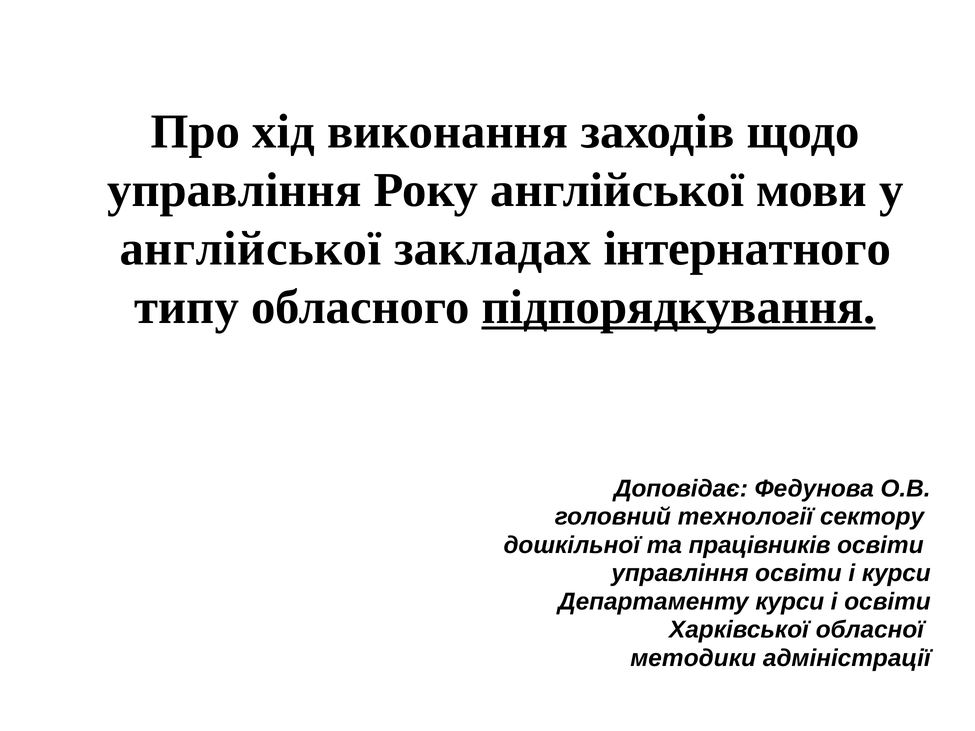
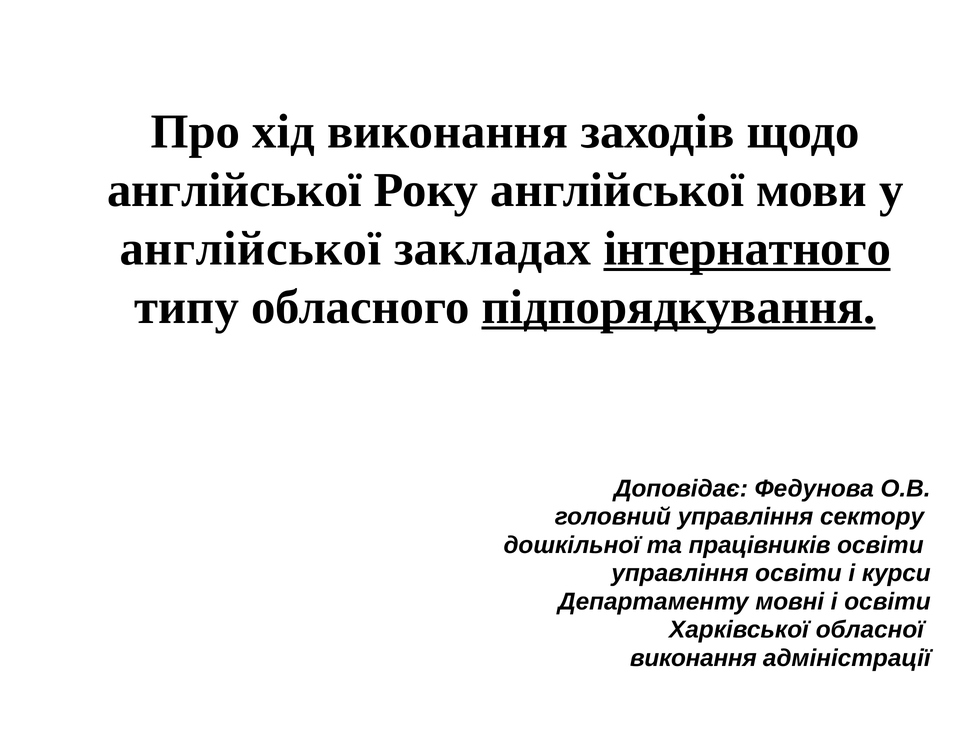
управління at (234, 190): управління -> англійської
інтернатного underline: none -> present
головний технології: технології -> управління
Департаменту курси: курси -> мовні
методики at (693, 658): методики -> виконання
